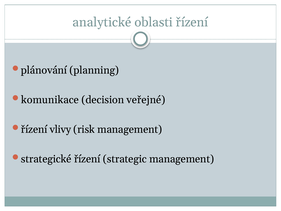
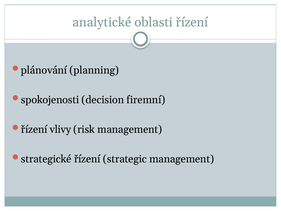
komunikace: komunikace -> spokojenosti
veřejné: veřejné -> firemní
